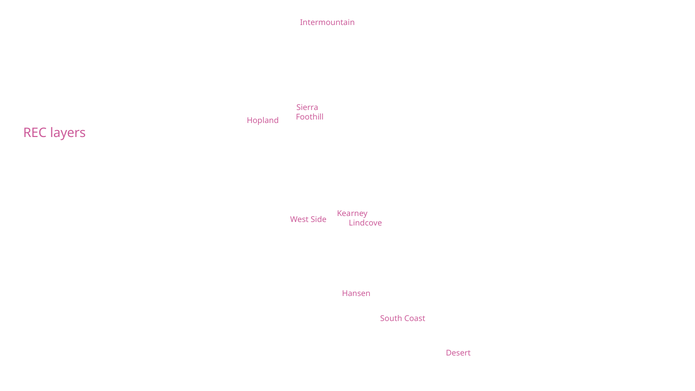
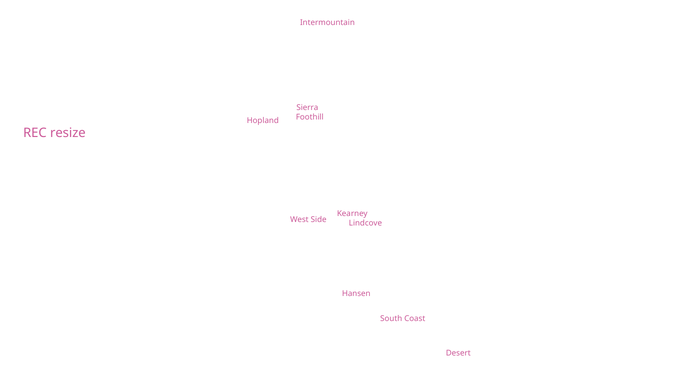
layers: layers -> resize
